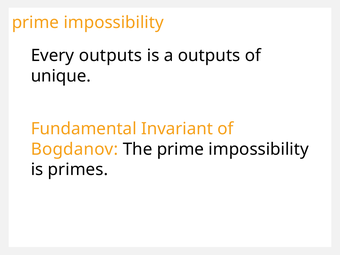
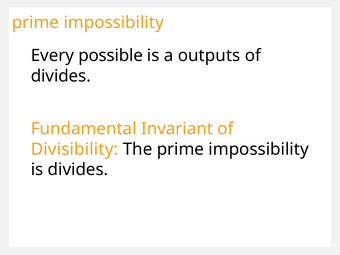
Every outputs: outputs -> possible
unique at (61, 76): unique -> divides
Bogdanov: Bogdanov -> Divisibility
is primes: primes -> divides
